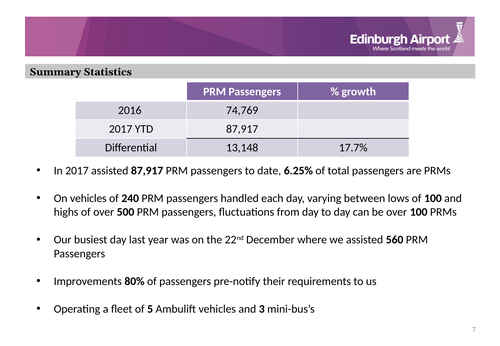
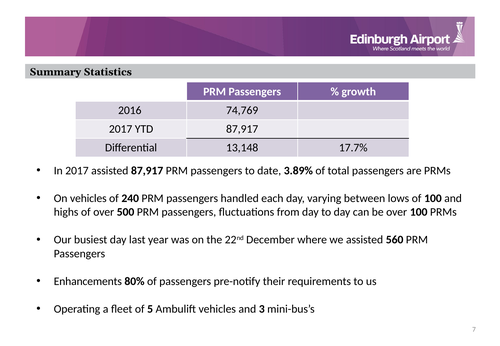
6.25%: 6.25% -> 3.89%
Improvements: Improvements -> Enhancements
